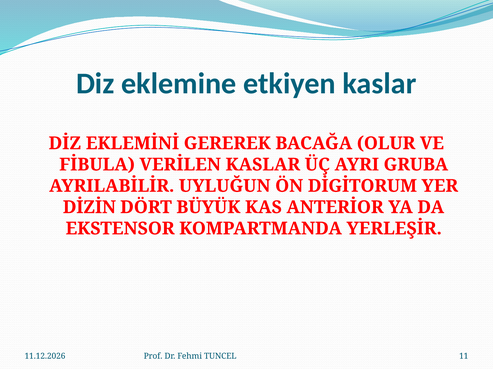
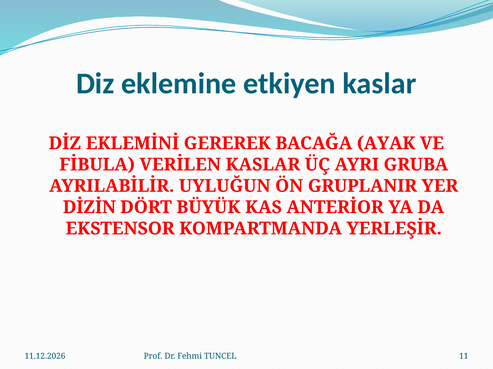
OLUR: OLUR -> AYAK
DİGİTORUM: DİGİTORUM -> GRUPLANIR
